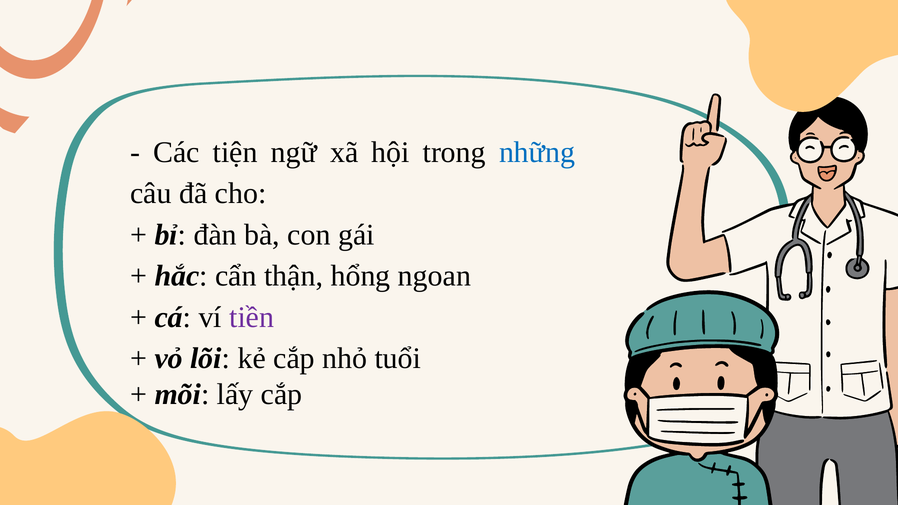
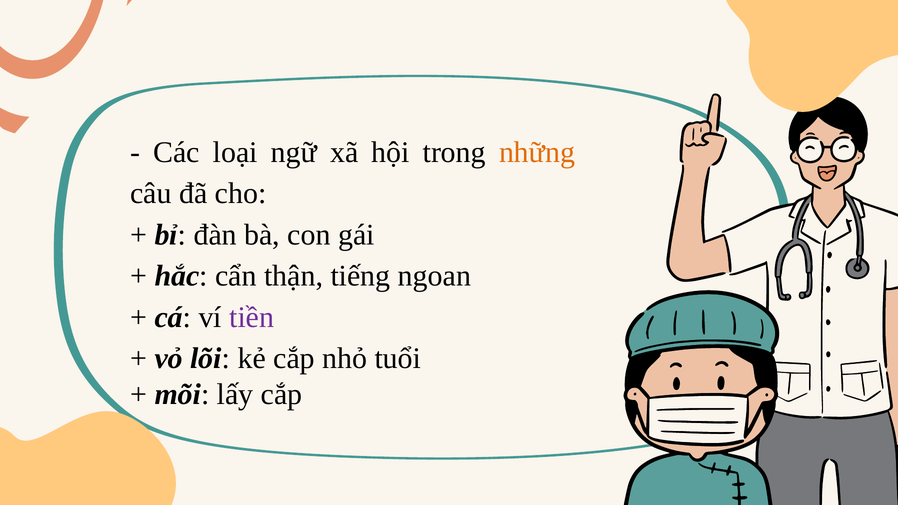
tiện: tiện -> loại
những colour: blue -> orange
hổng: hổng -> tiếng
